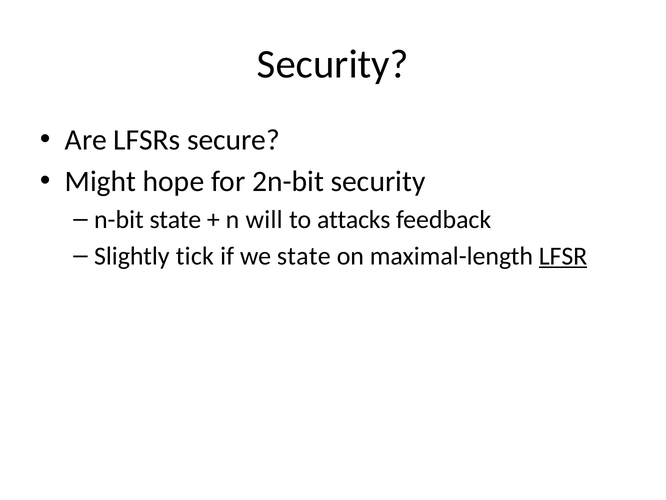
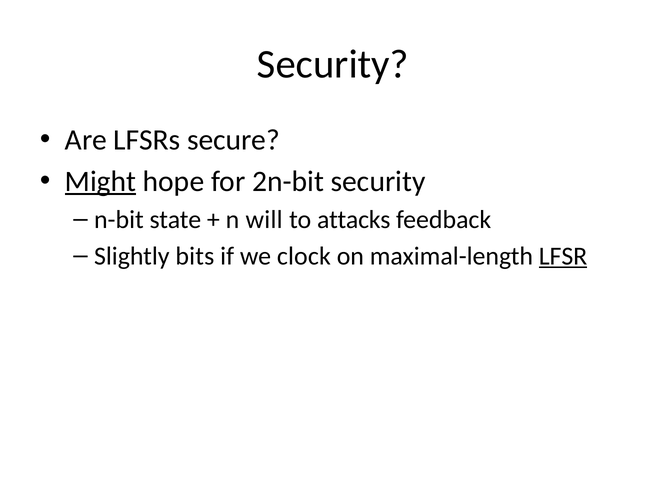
Might underline: none -> present
tick: tick -> bits
we state: state -> clock
